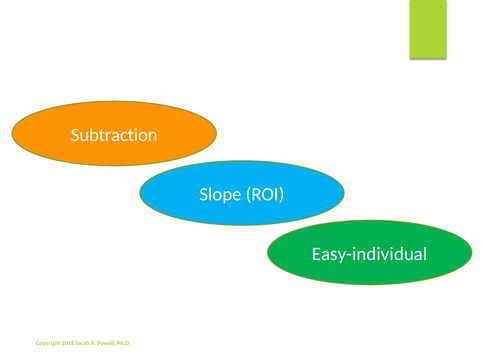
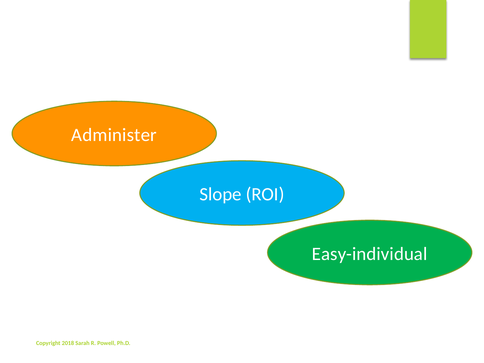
Subtraction: Subtraction -> Administer
